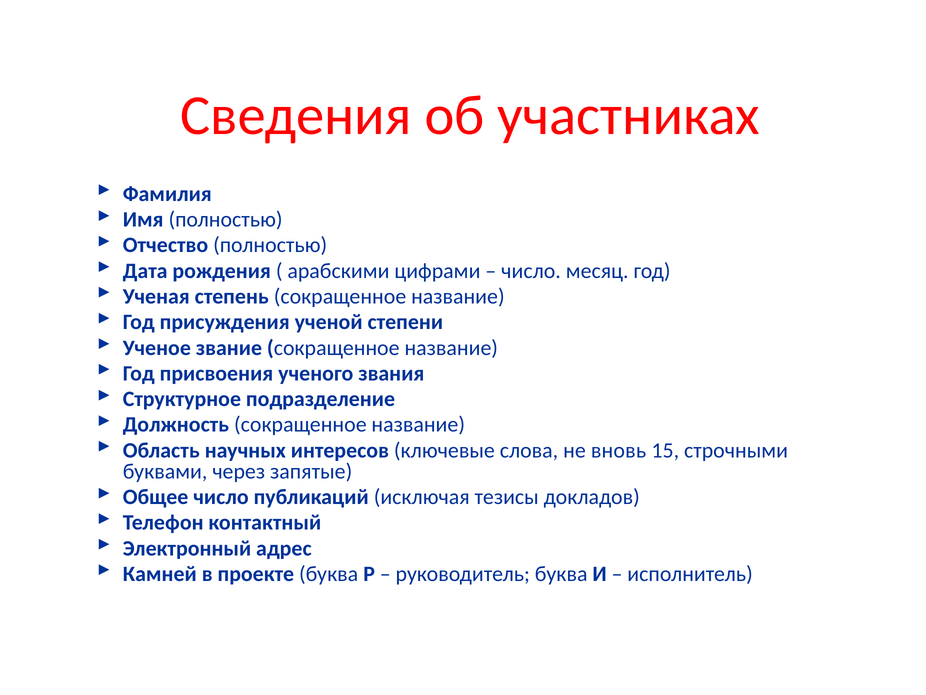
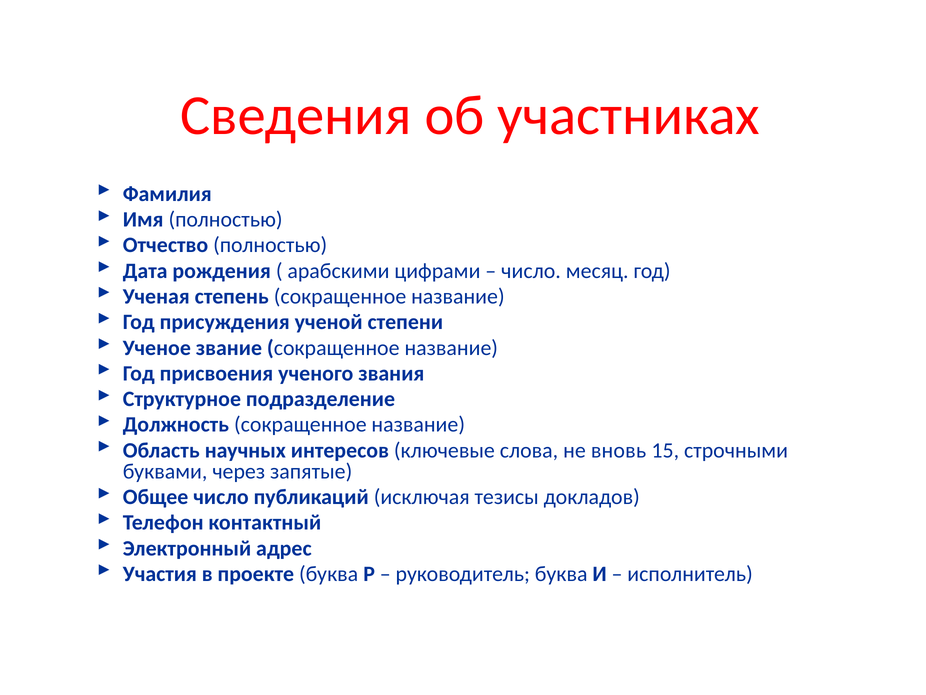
Камней: Камней -> Участия
